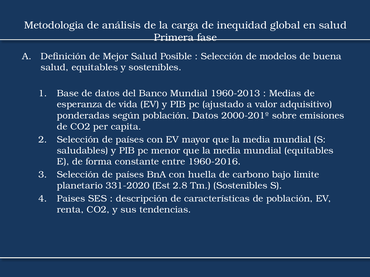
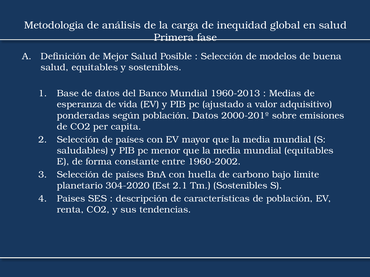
1960-2016: 1960-2016 -> 1960-2002
331-2020: 331-2020 -> 304-2020
2.8: 2.8 -> 2.1
